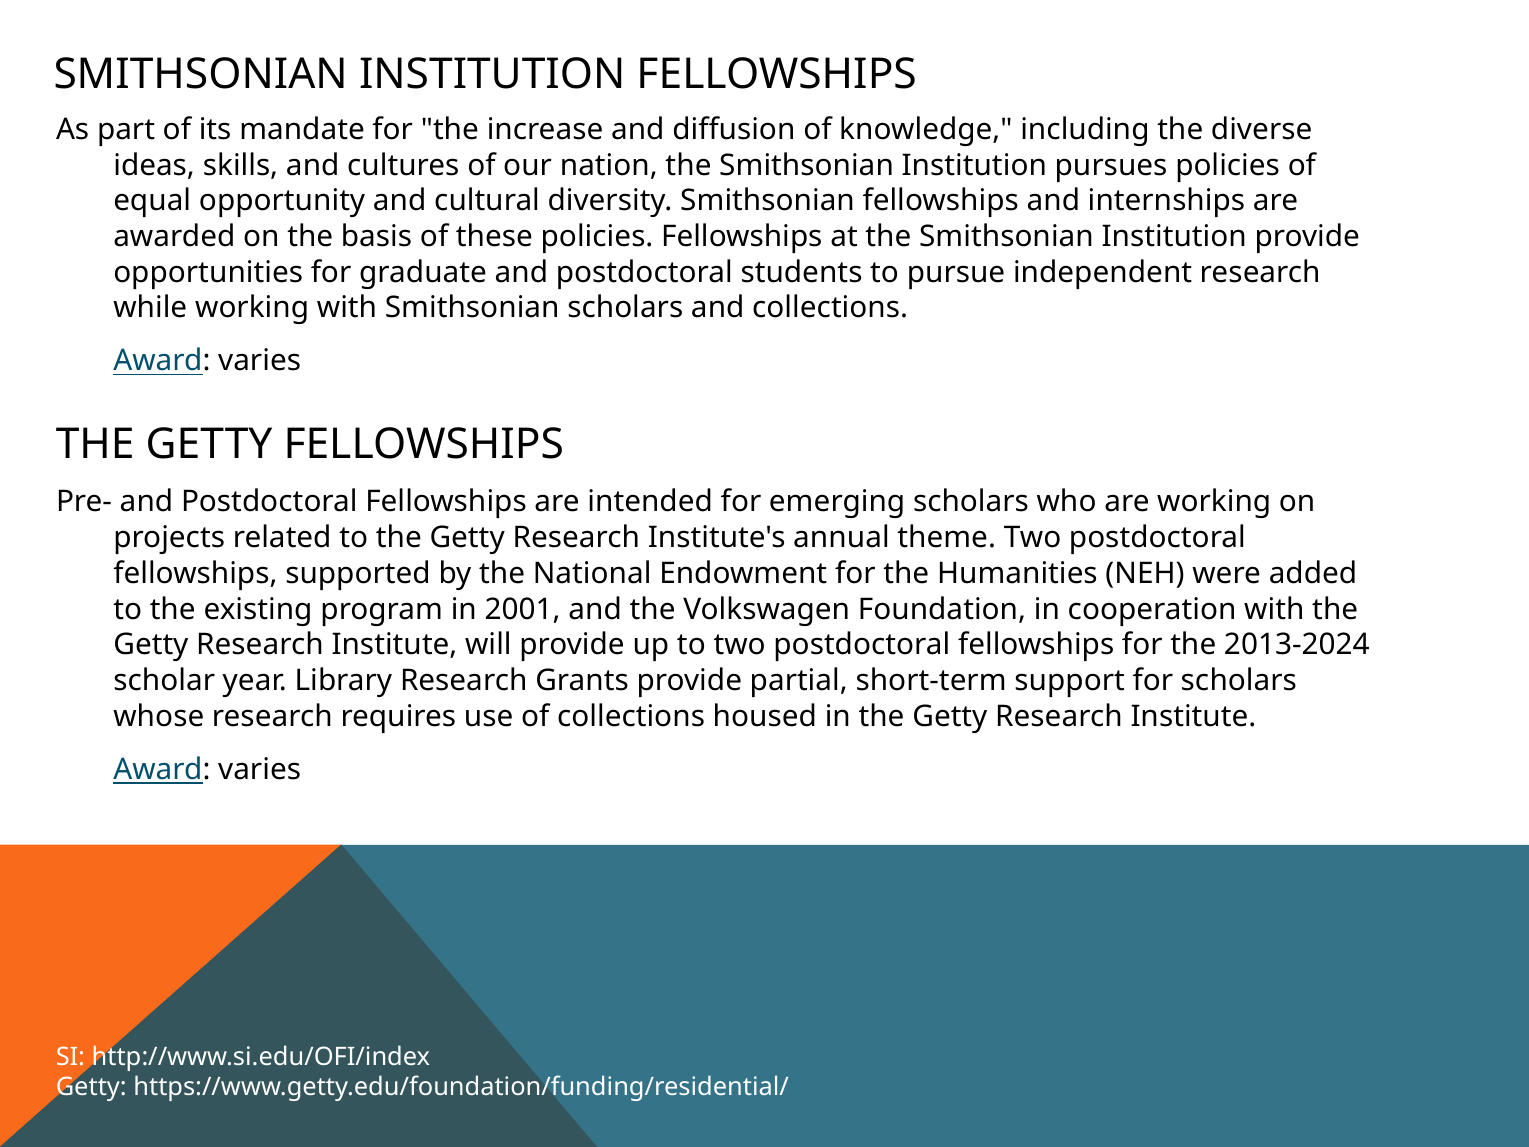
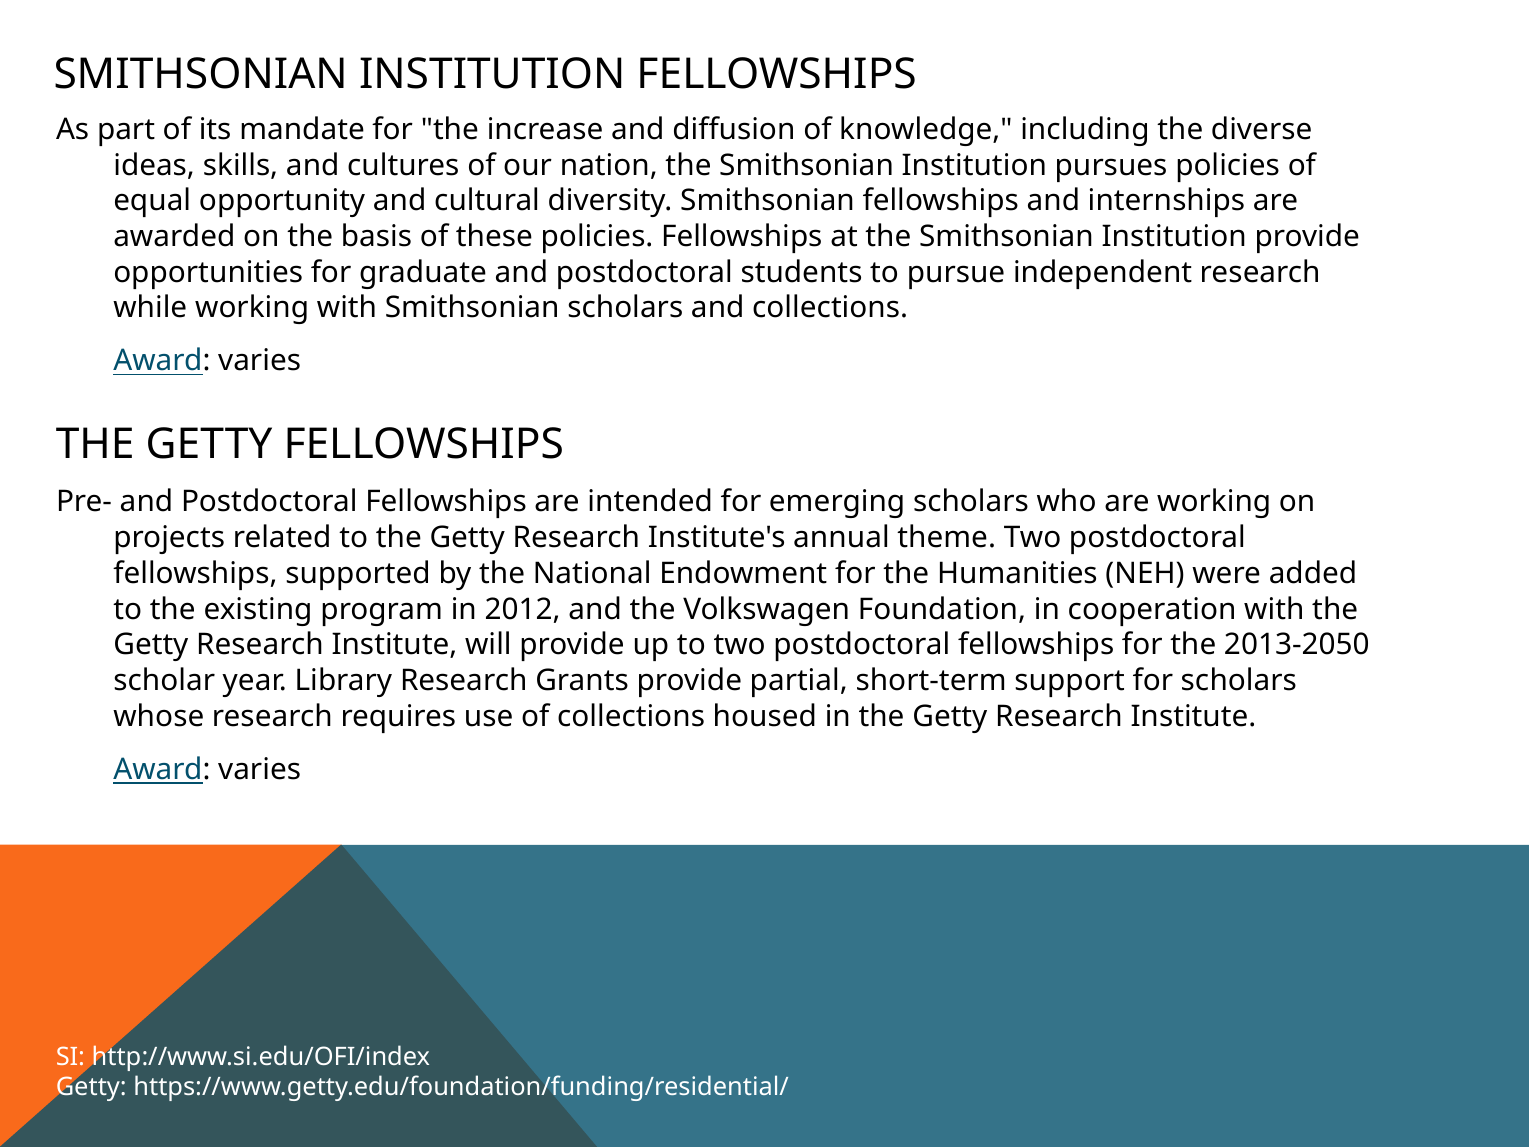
2001: 2001 -> 2012
2013-2024: 2013-2024 -> 2013-2050
